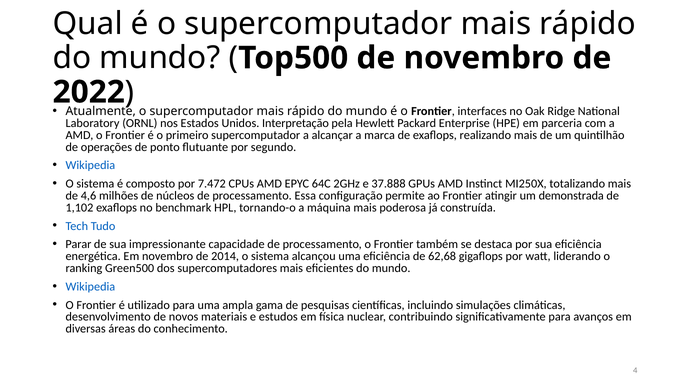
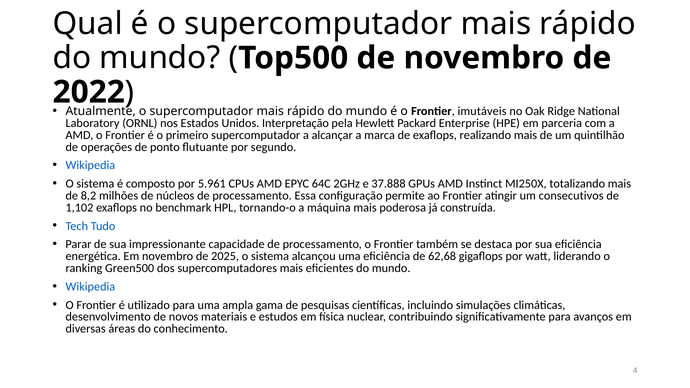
interfaces: interfaces -> imutáveis
7.472: 7.472 -> 5.961
4,6: 4,6 -> 8,2
demonstrada: demonstrada -> consecutivos
2014: 2014 -> 2025
